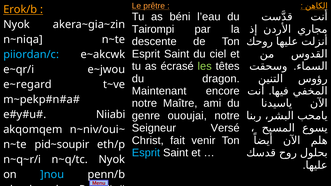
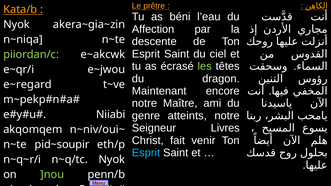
Erok/b: Erok/b -> Kata/b
Tairompi: Tairompi -> Affection
piiordan/c colour: light blue -> light green
ououjai: ououjai -> atteints
Versé: Versé -> Livres
]nou at (52, 175) colour: light blue -> light green
